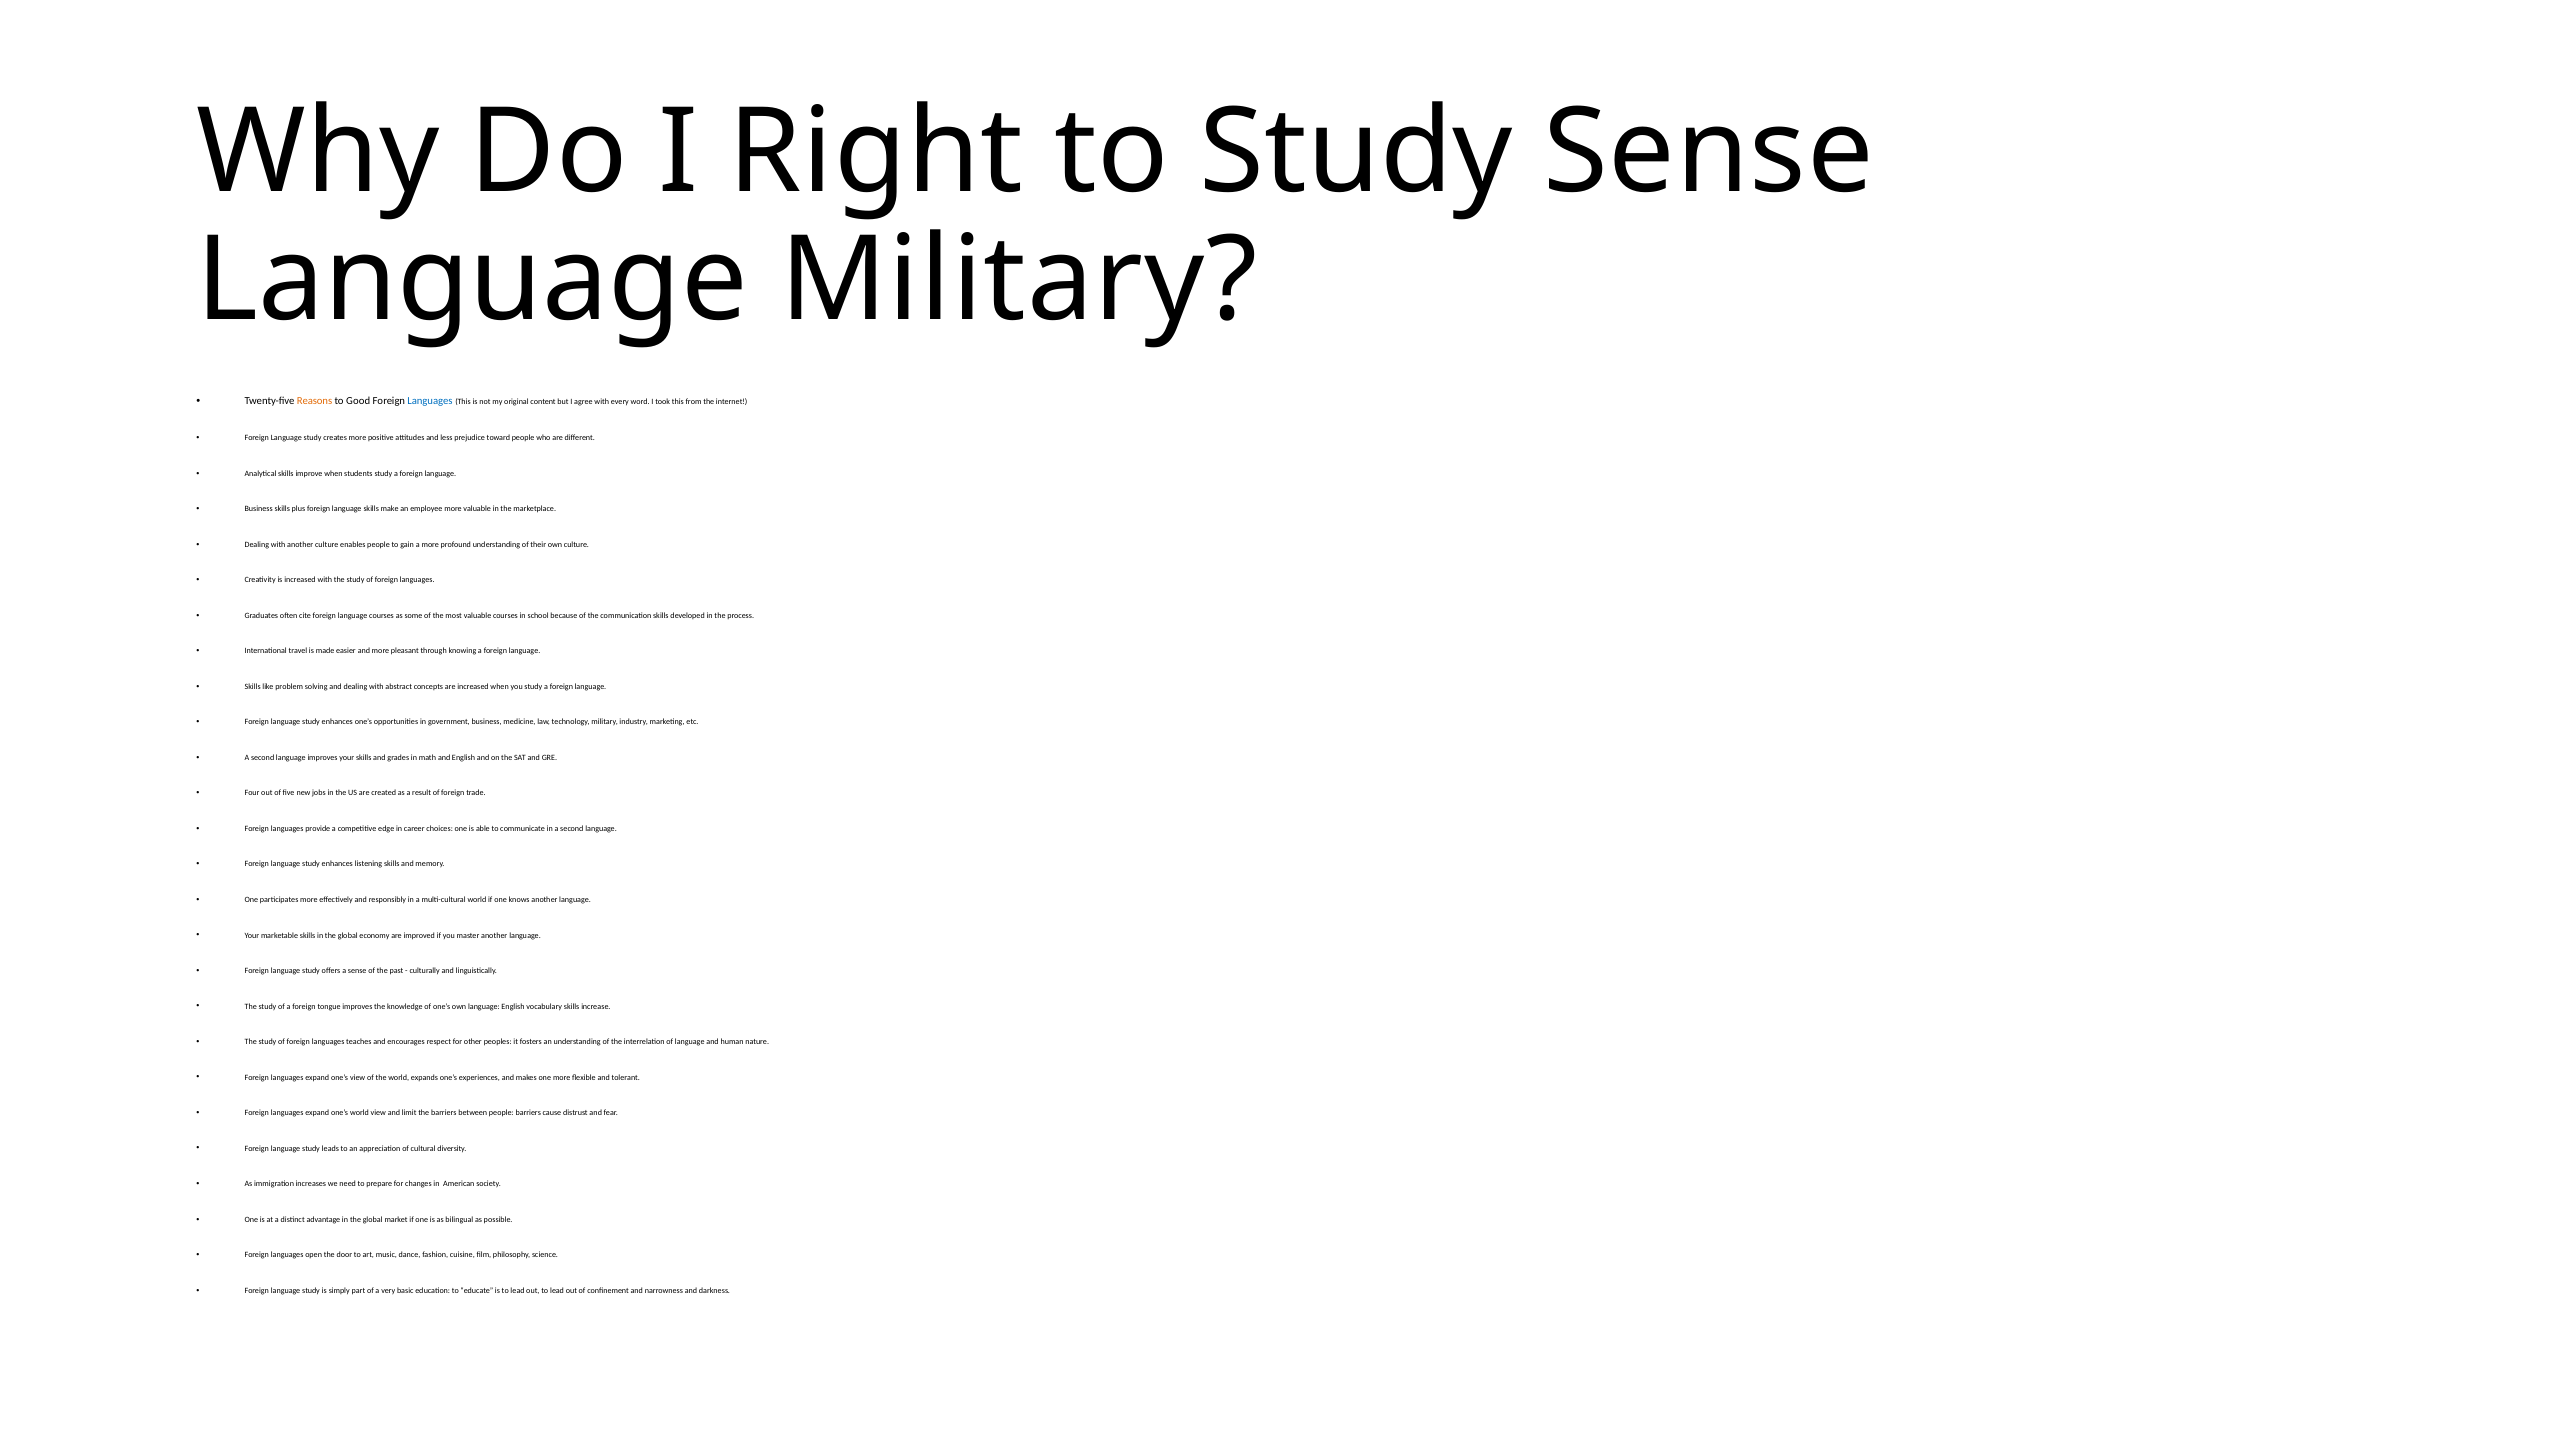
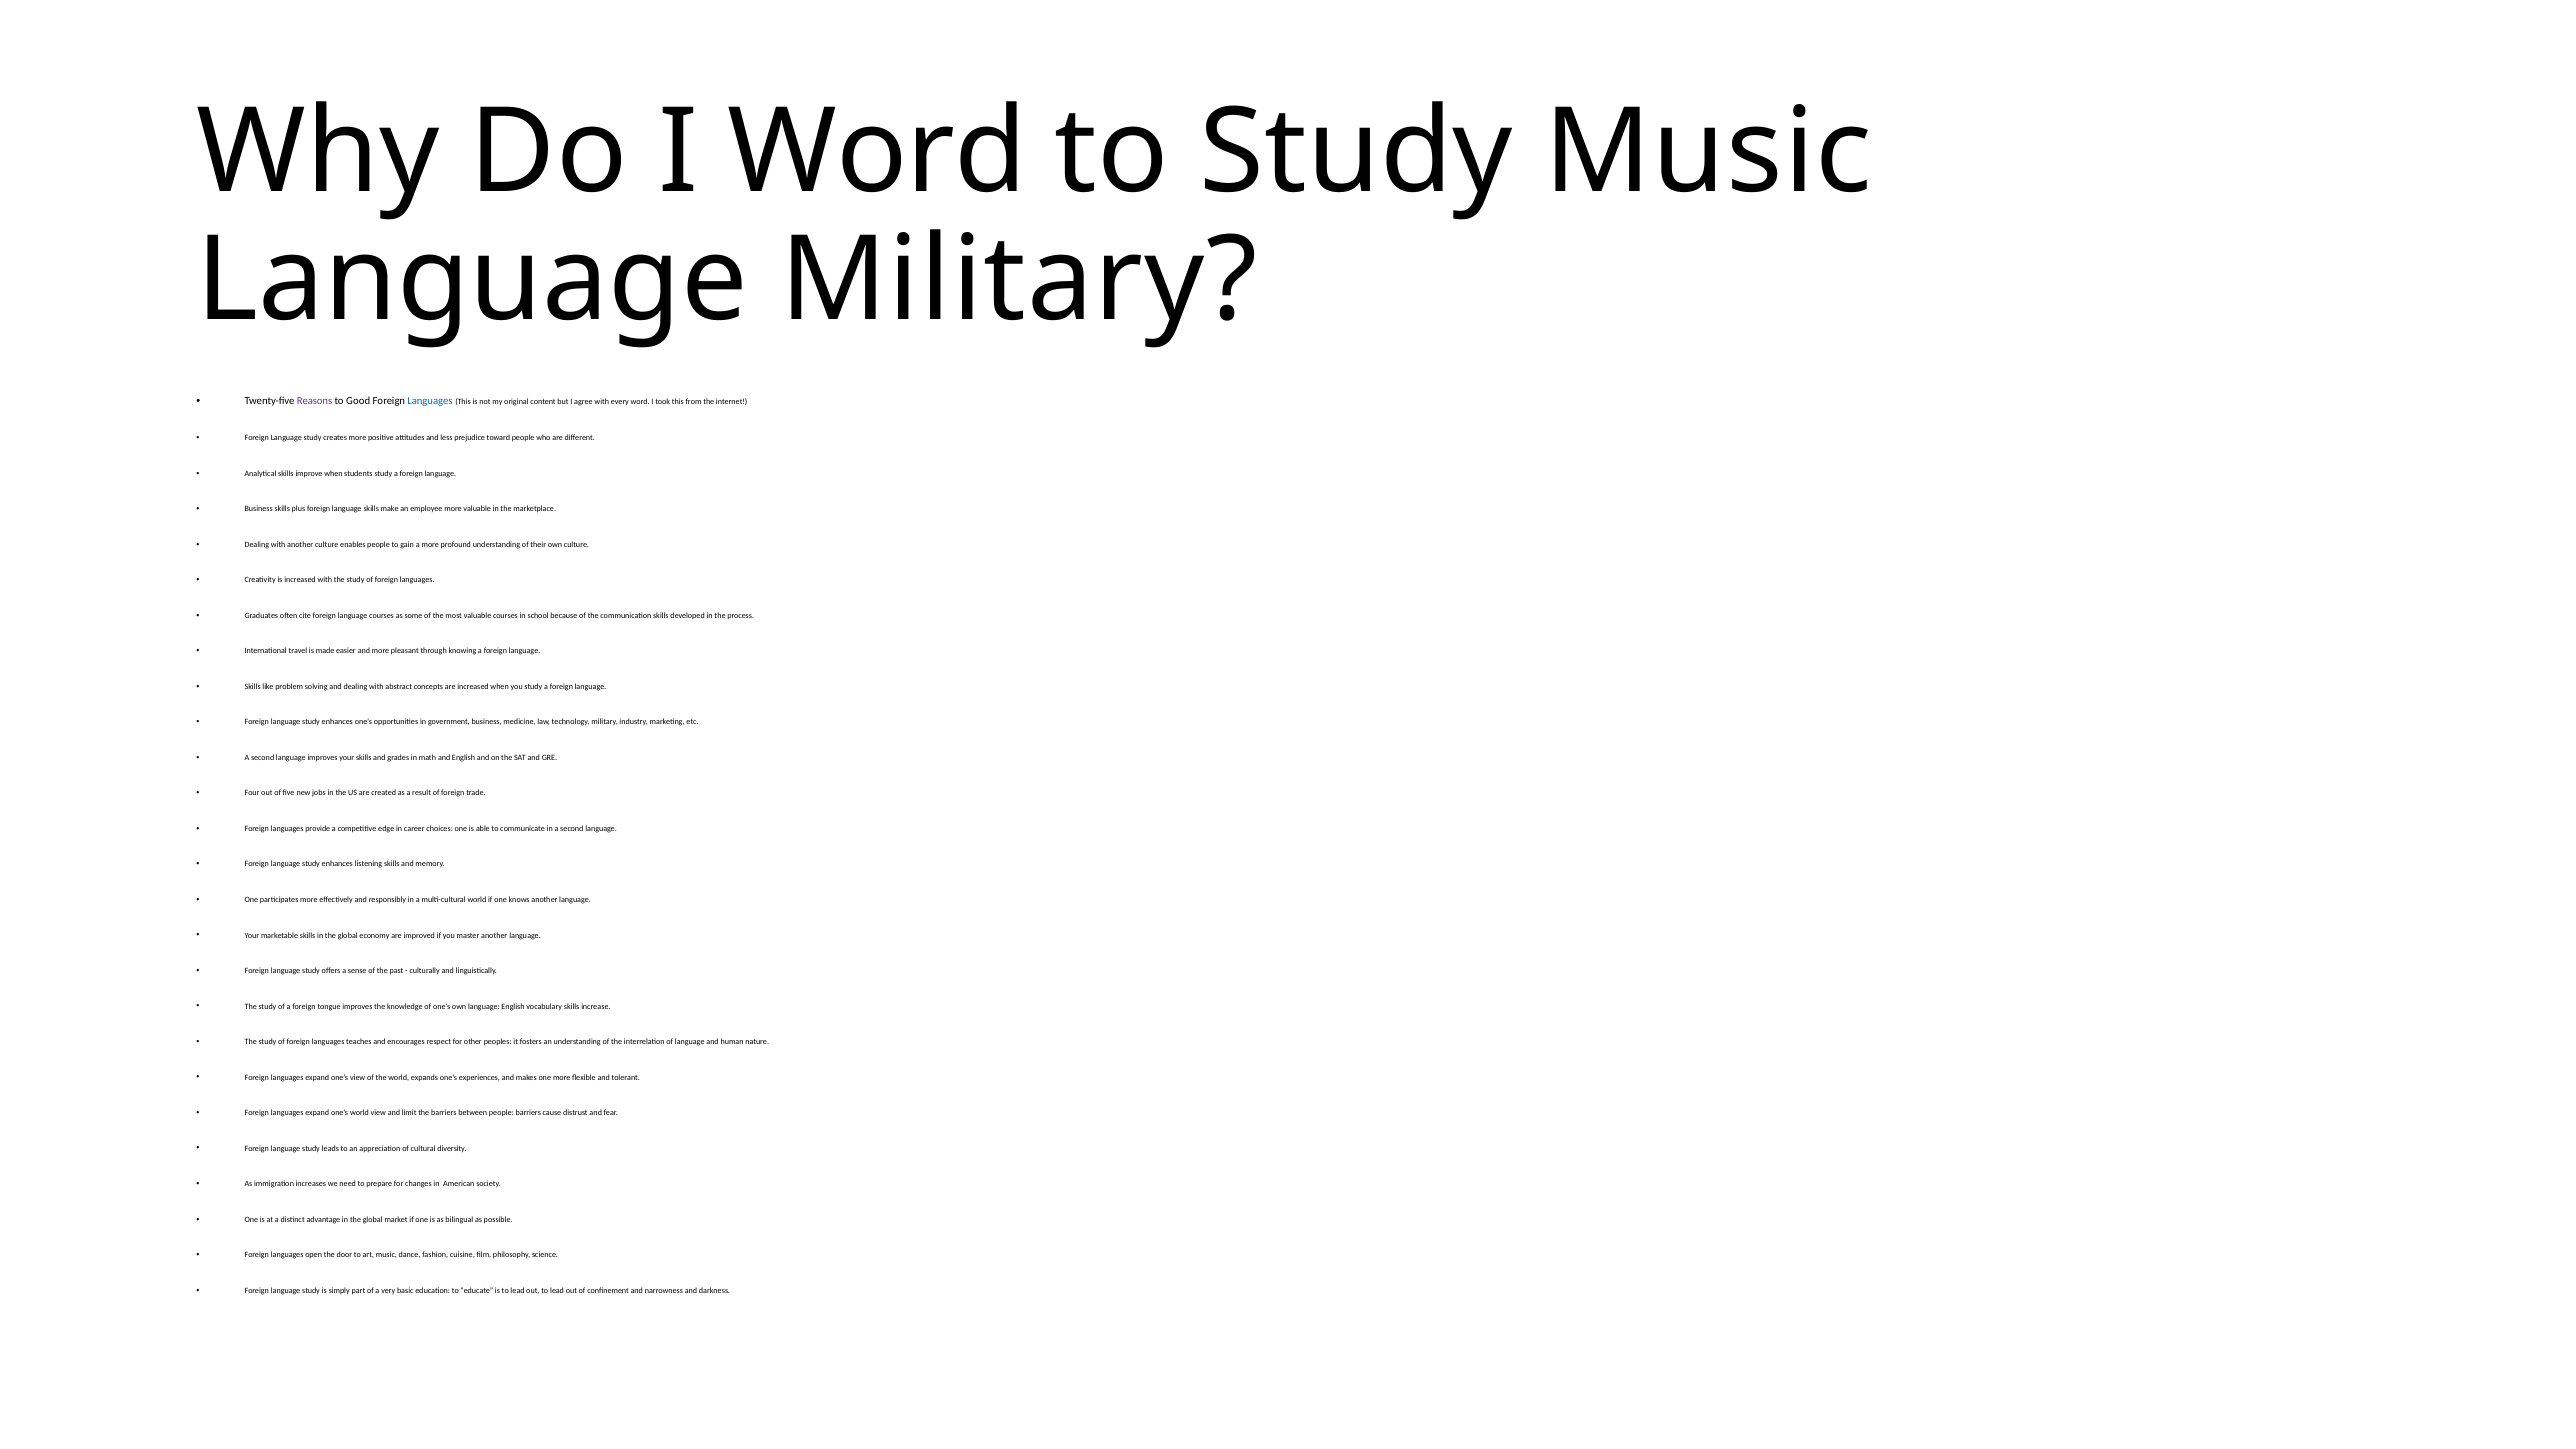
I Right: Right -> Word
Study Sense: Sense -> Music
Reasons colour: orange -> purple
